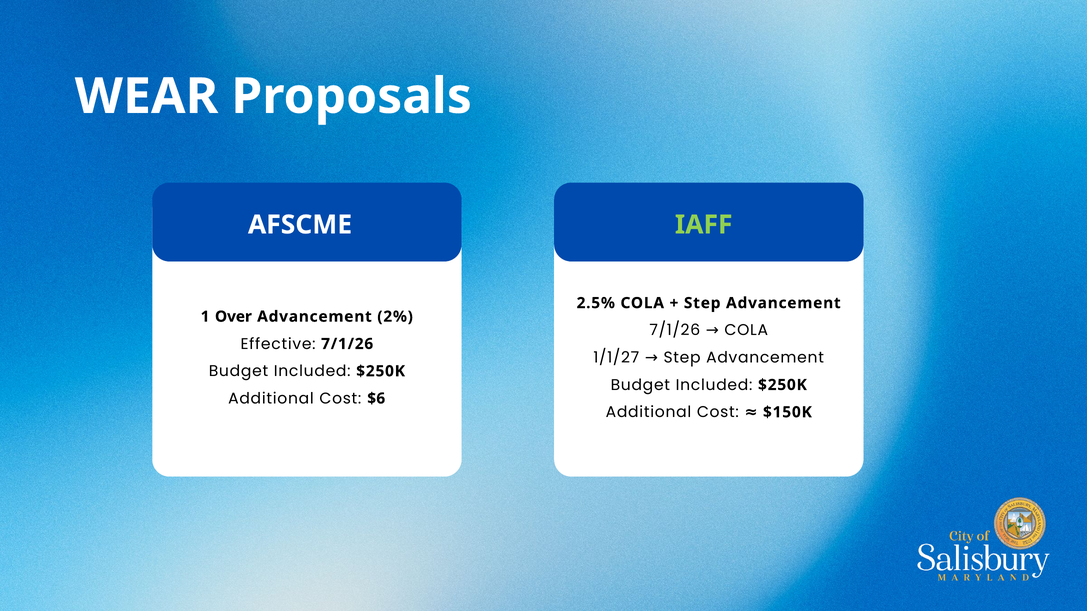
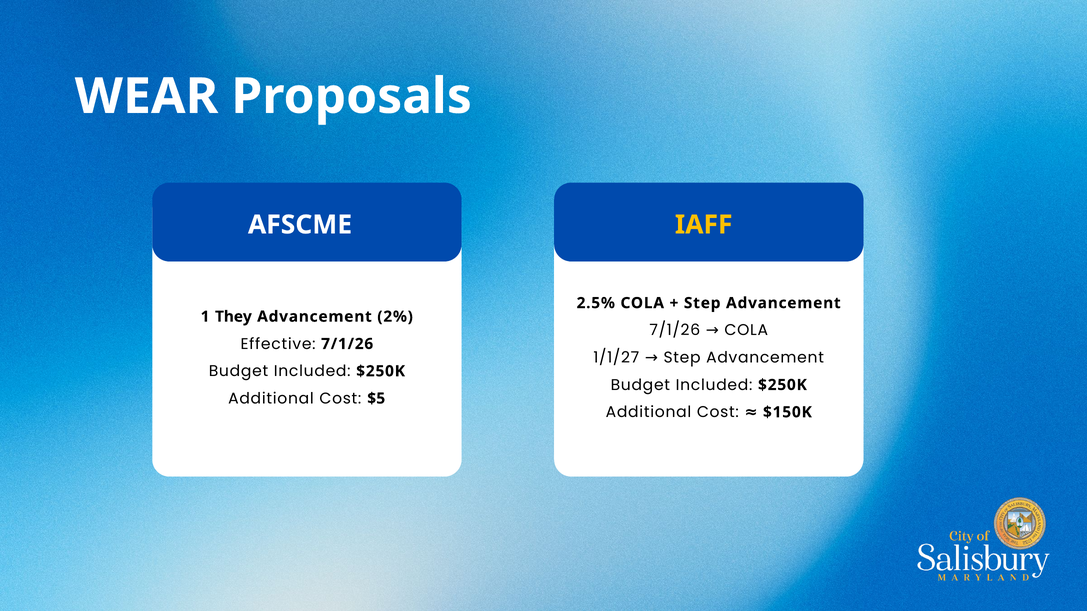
IAFF colour: light green -> yellow
Over: Over -> They
$6: $6 -> $5
